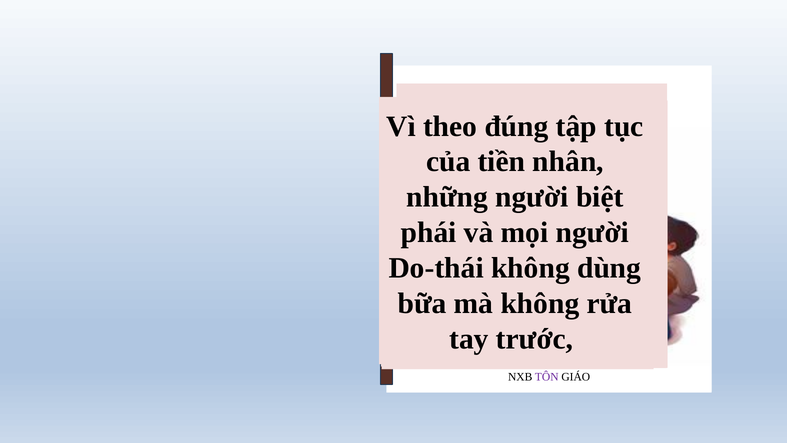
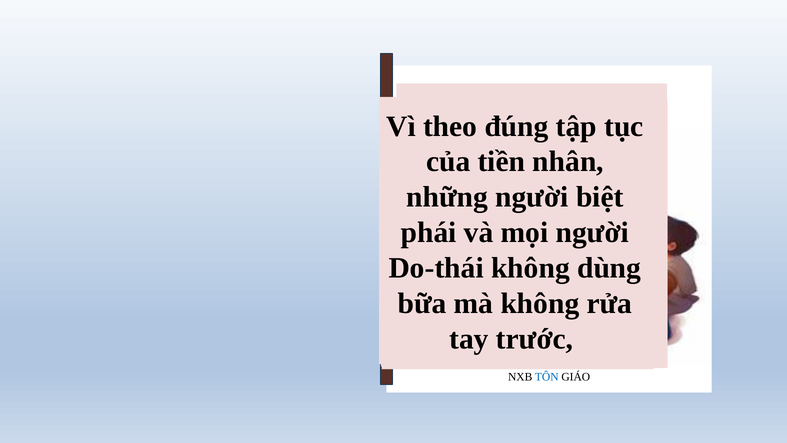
TÔN colour: purple -> blue
